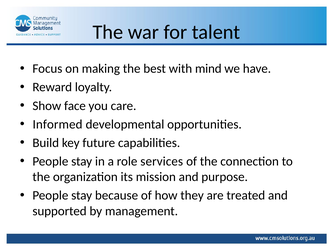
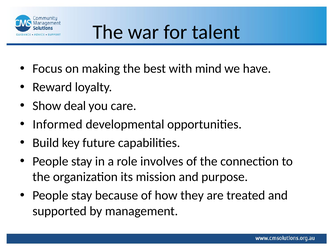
face: face -> deal
services: services -> involves
